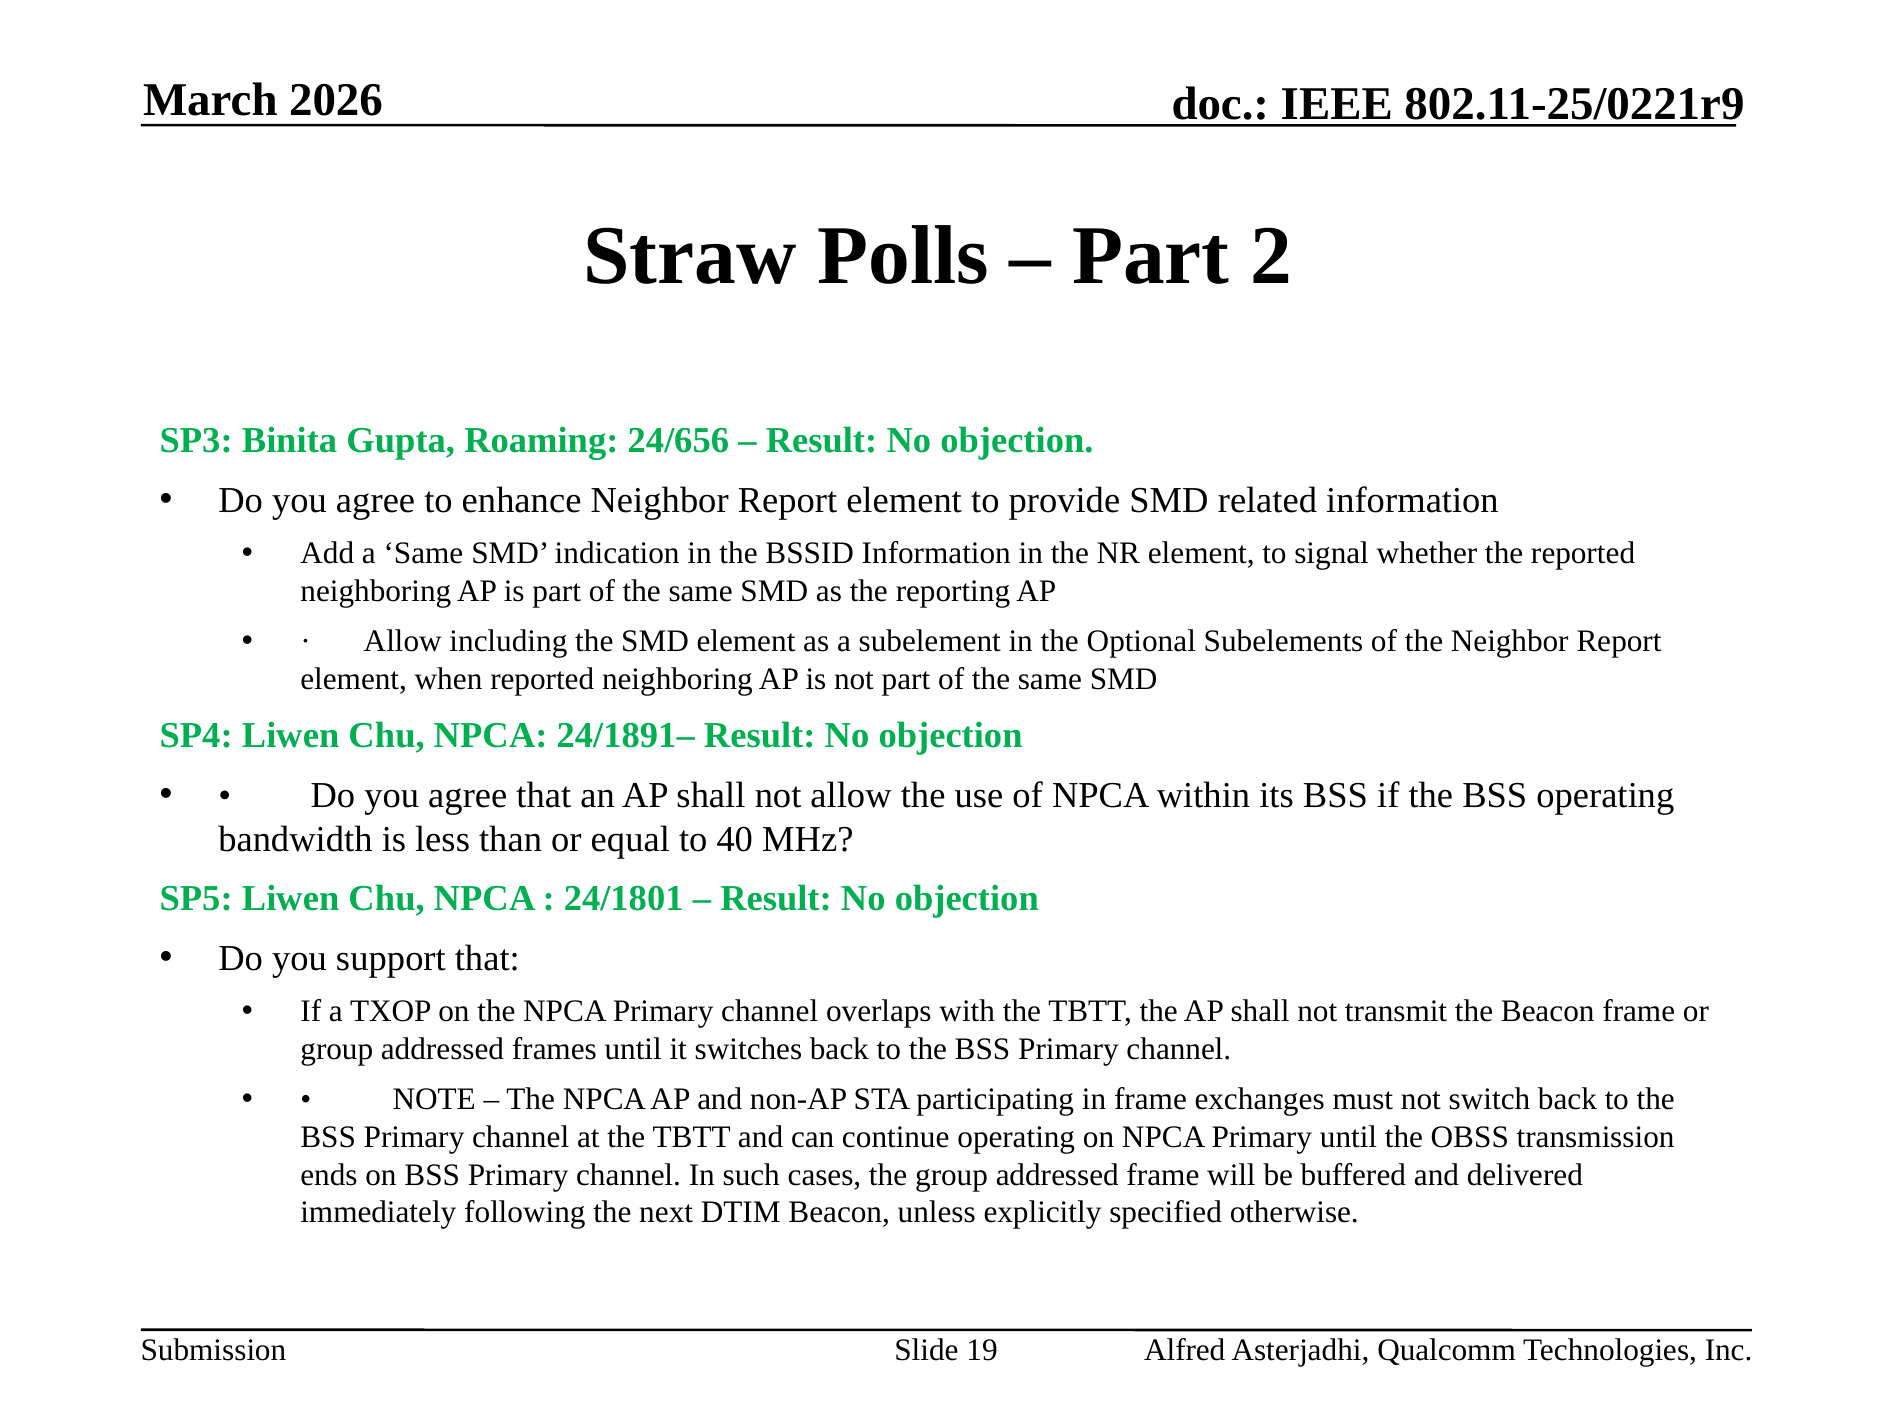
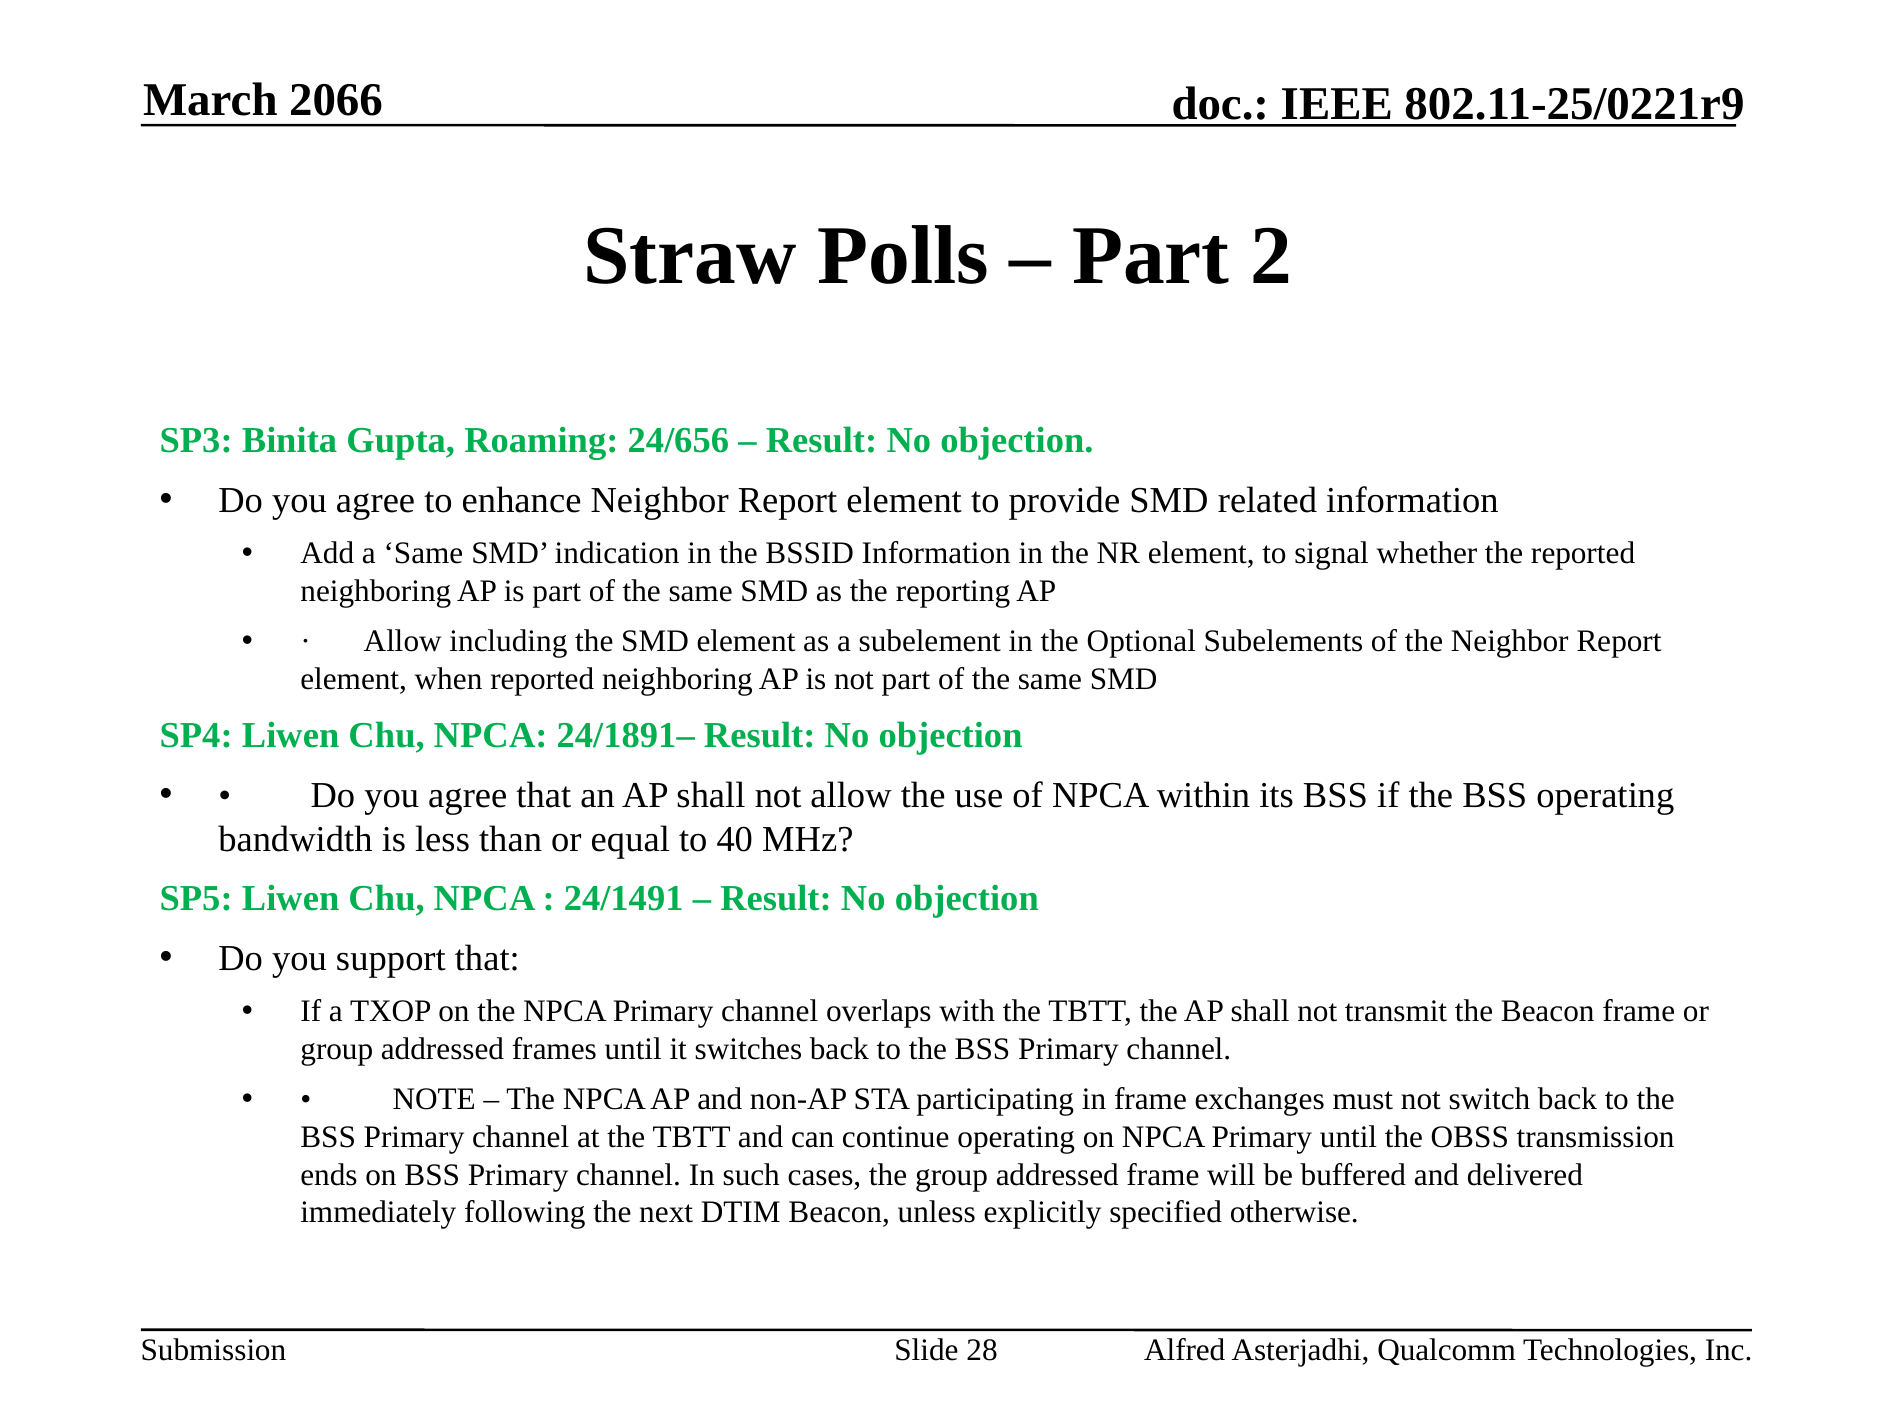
2026: 2026 -> 2066
24/1801: 24/1801 -> 24/1491
19: 19 -> 28
